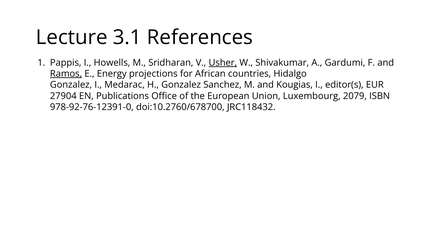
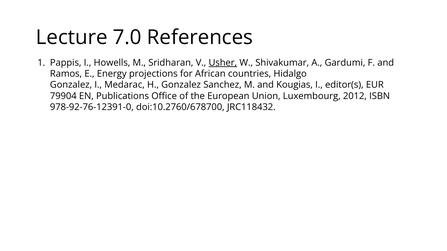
3.1: 3.1 -> 7.0
Ramos underline: present -> none
27904: 27904 -> 79904
2079: 2079 -> 2012
